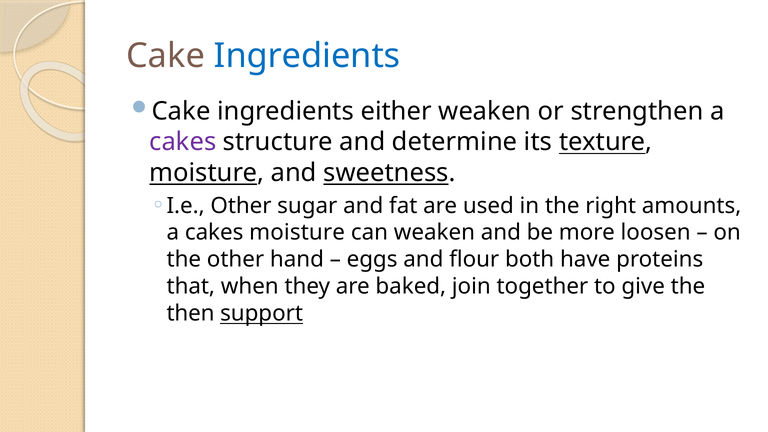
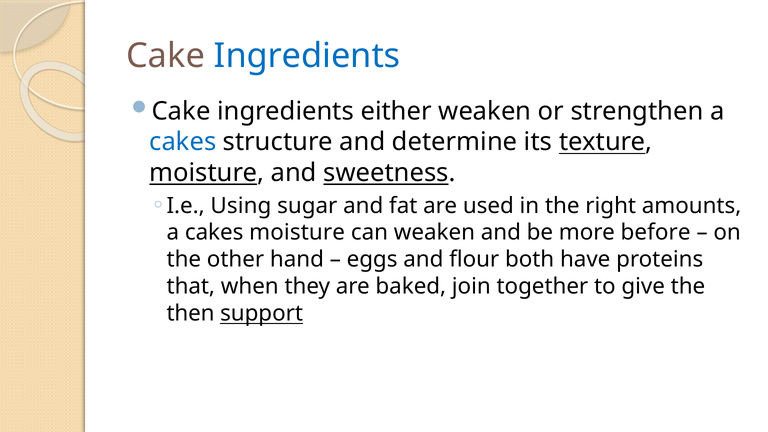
cakes at (183, 142) colour: purple -> blue
I.e Other: Other -> Using
loosen: loosen -> before
